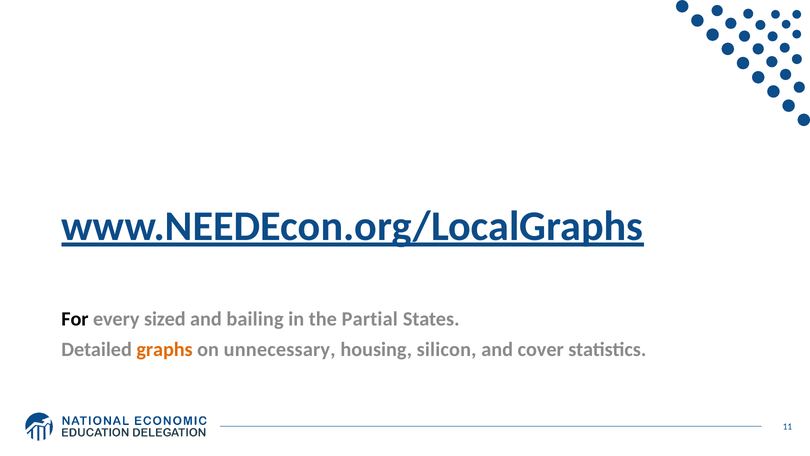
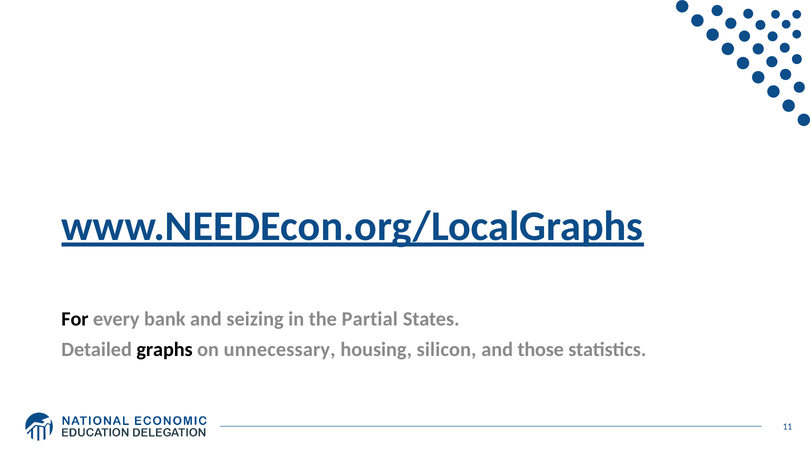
sized: sized -> bank
bailing: bailing -> seizing
graphs colour: orange -> black
cover: cover -> those
